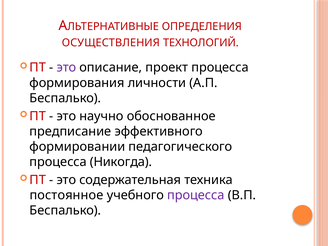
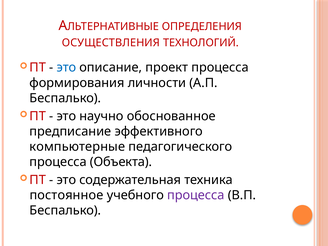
это at (66, 68) colour: purple -> blue
формировании: формировании -> компьютерные
Никогда: Никогда -> Объекта
